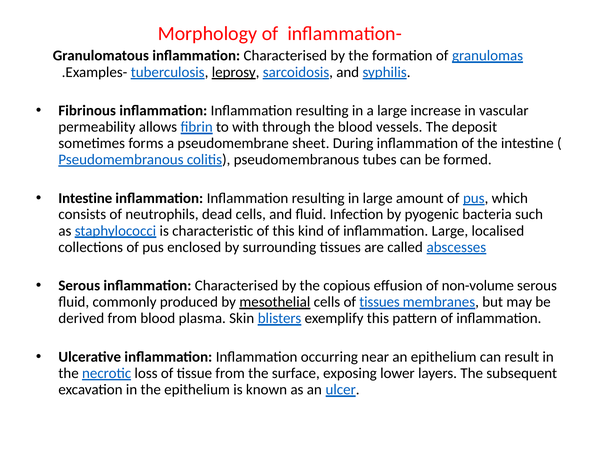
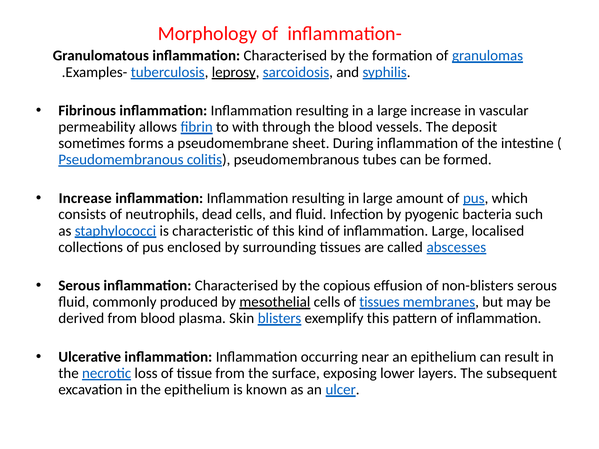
Intestine at (85, 198): Intestine -> Increase
non-volume: non-volume -> non-blisters
